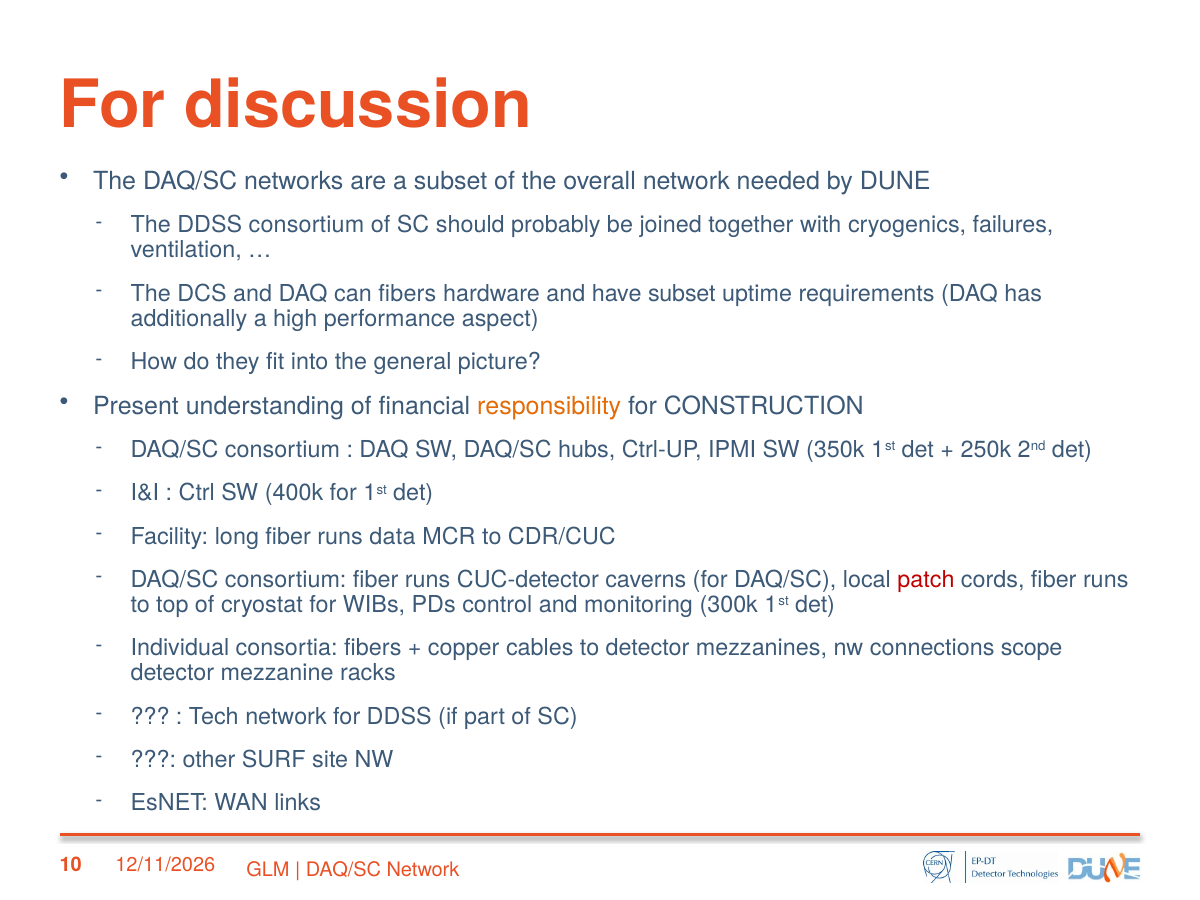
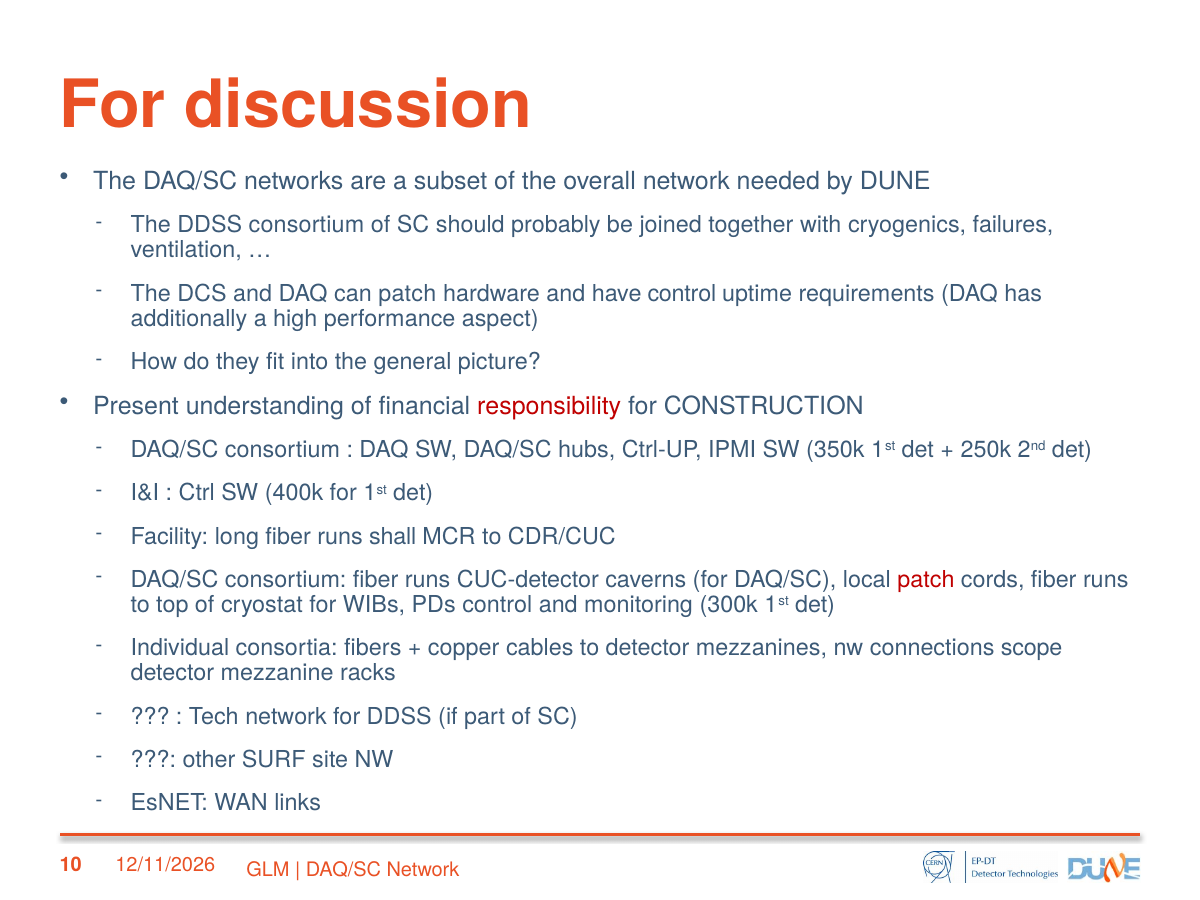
can fibers: fibers -> patch
have subset: subset -> control
responsibility colour: orange -> red
data: data -> shall
